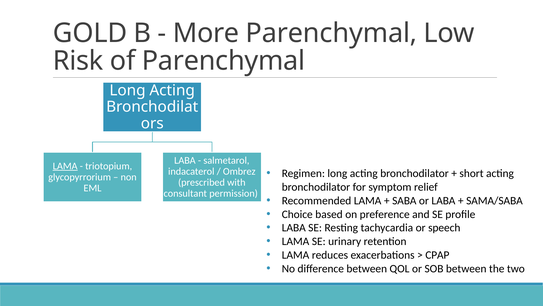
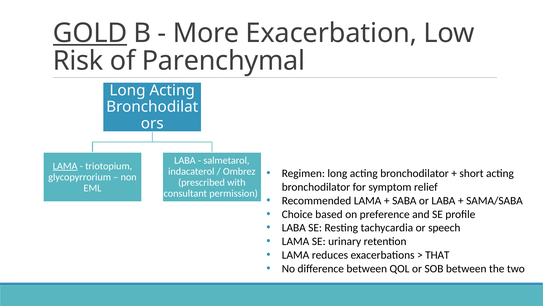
GOLD underline: none -> present
More Parenchymal: Parenchymal -> Exacerbation
CPAP: CPAP -> THAT
